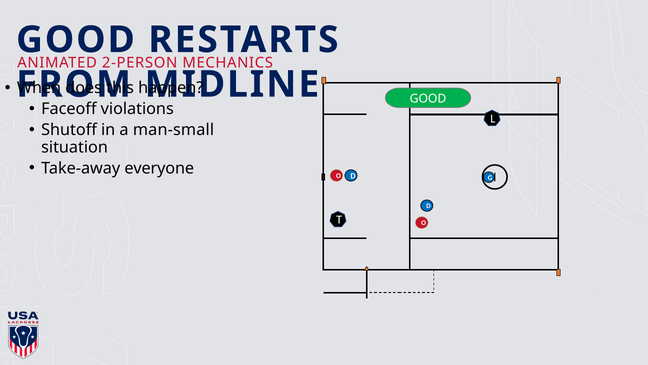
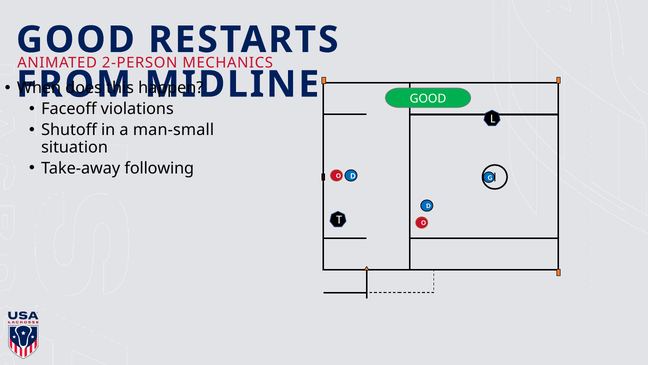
everyone: everyone -> following
